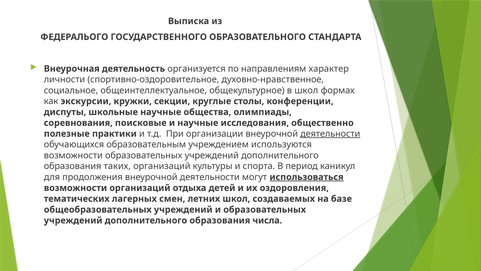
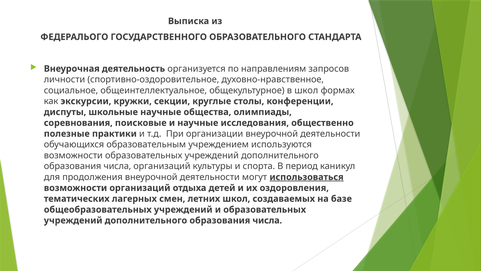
характер: характер -> запросов
деятельности at (330, 134) underline: present -> none
таких at (117, 166): таких -> числа
